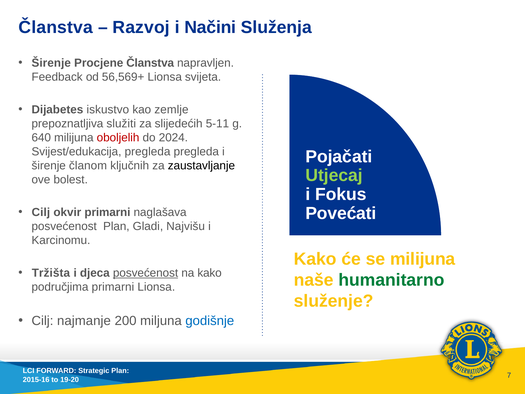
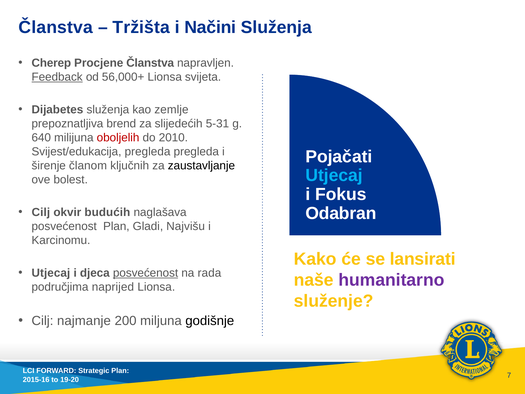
Razvoj: Razvoj -> Tržišta
Širenje at (51, 63): Širenje -> Cherep
Feedback underline: none -> present
56,569+: 56,569+ -> 56,000+
Dijabetes iskustvo: iskustvo -> služenja
služiti: služiti -> brend
5-11: 5-11 -> 5-31
2024: 2024 -> 2010
Utjecaj at (334, 175) colour: light green -> light blue
Povećati: Povećati -> Odabran
okvir primarni: primarni -> budućih
se milijuna: milijuna -> lansirati
Tržišta at (51, 273): Tržišta -> Utjecaj
na kako: kako -> rada
humanitarno colour: green -> purple
područjima primarni: primarni -> naprijed
godišnje colour: blue -> black
